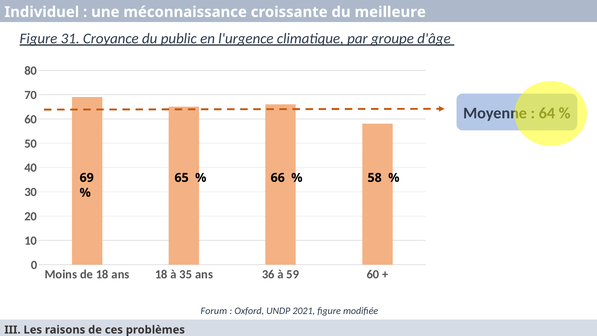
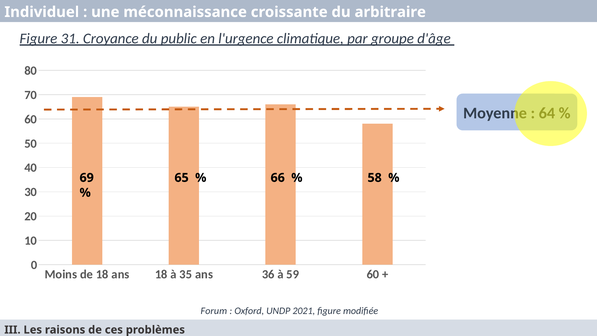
meilleure: meilleure -> arbitraire
